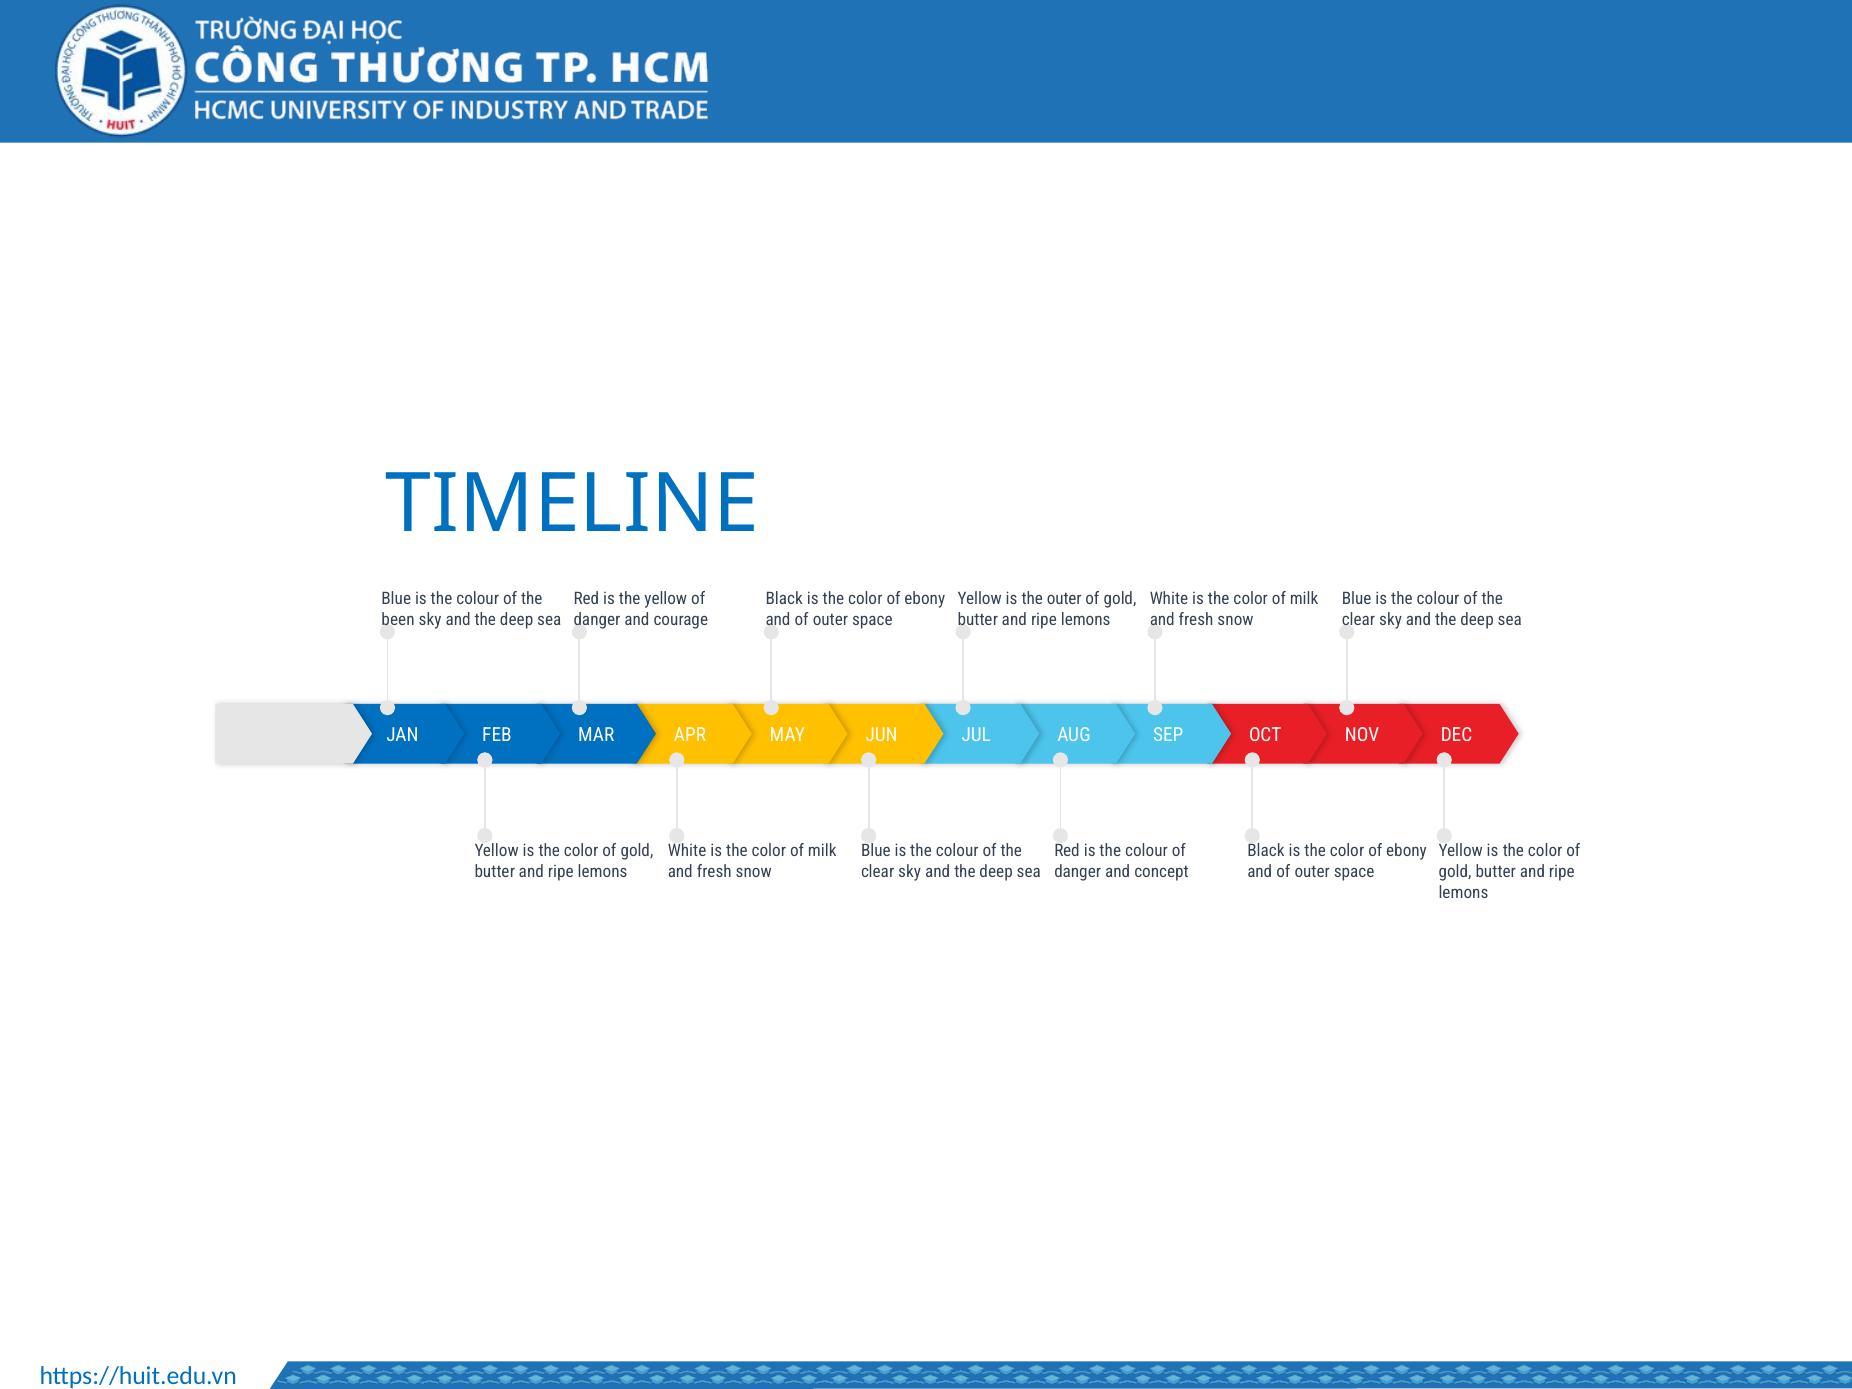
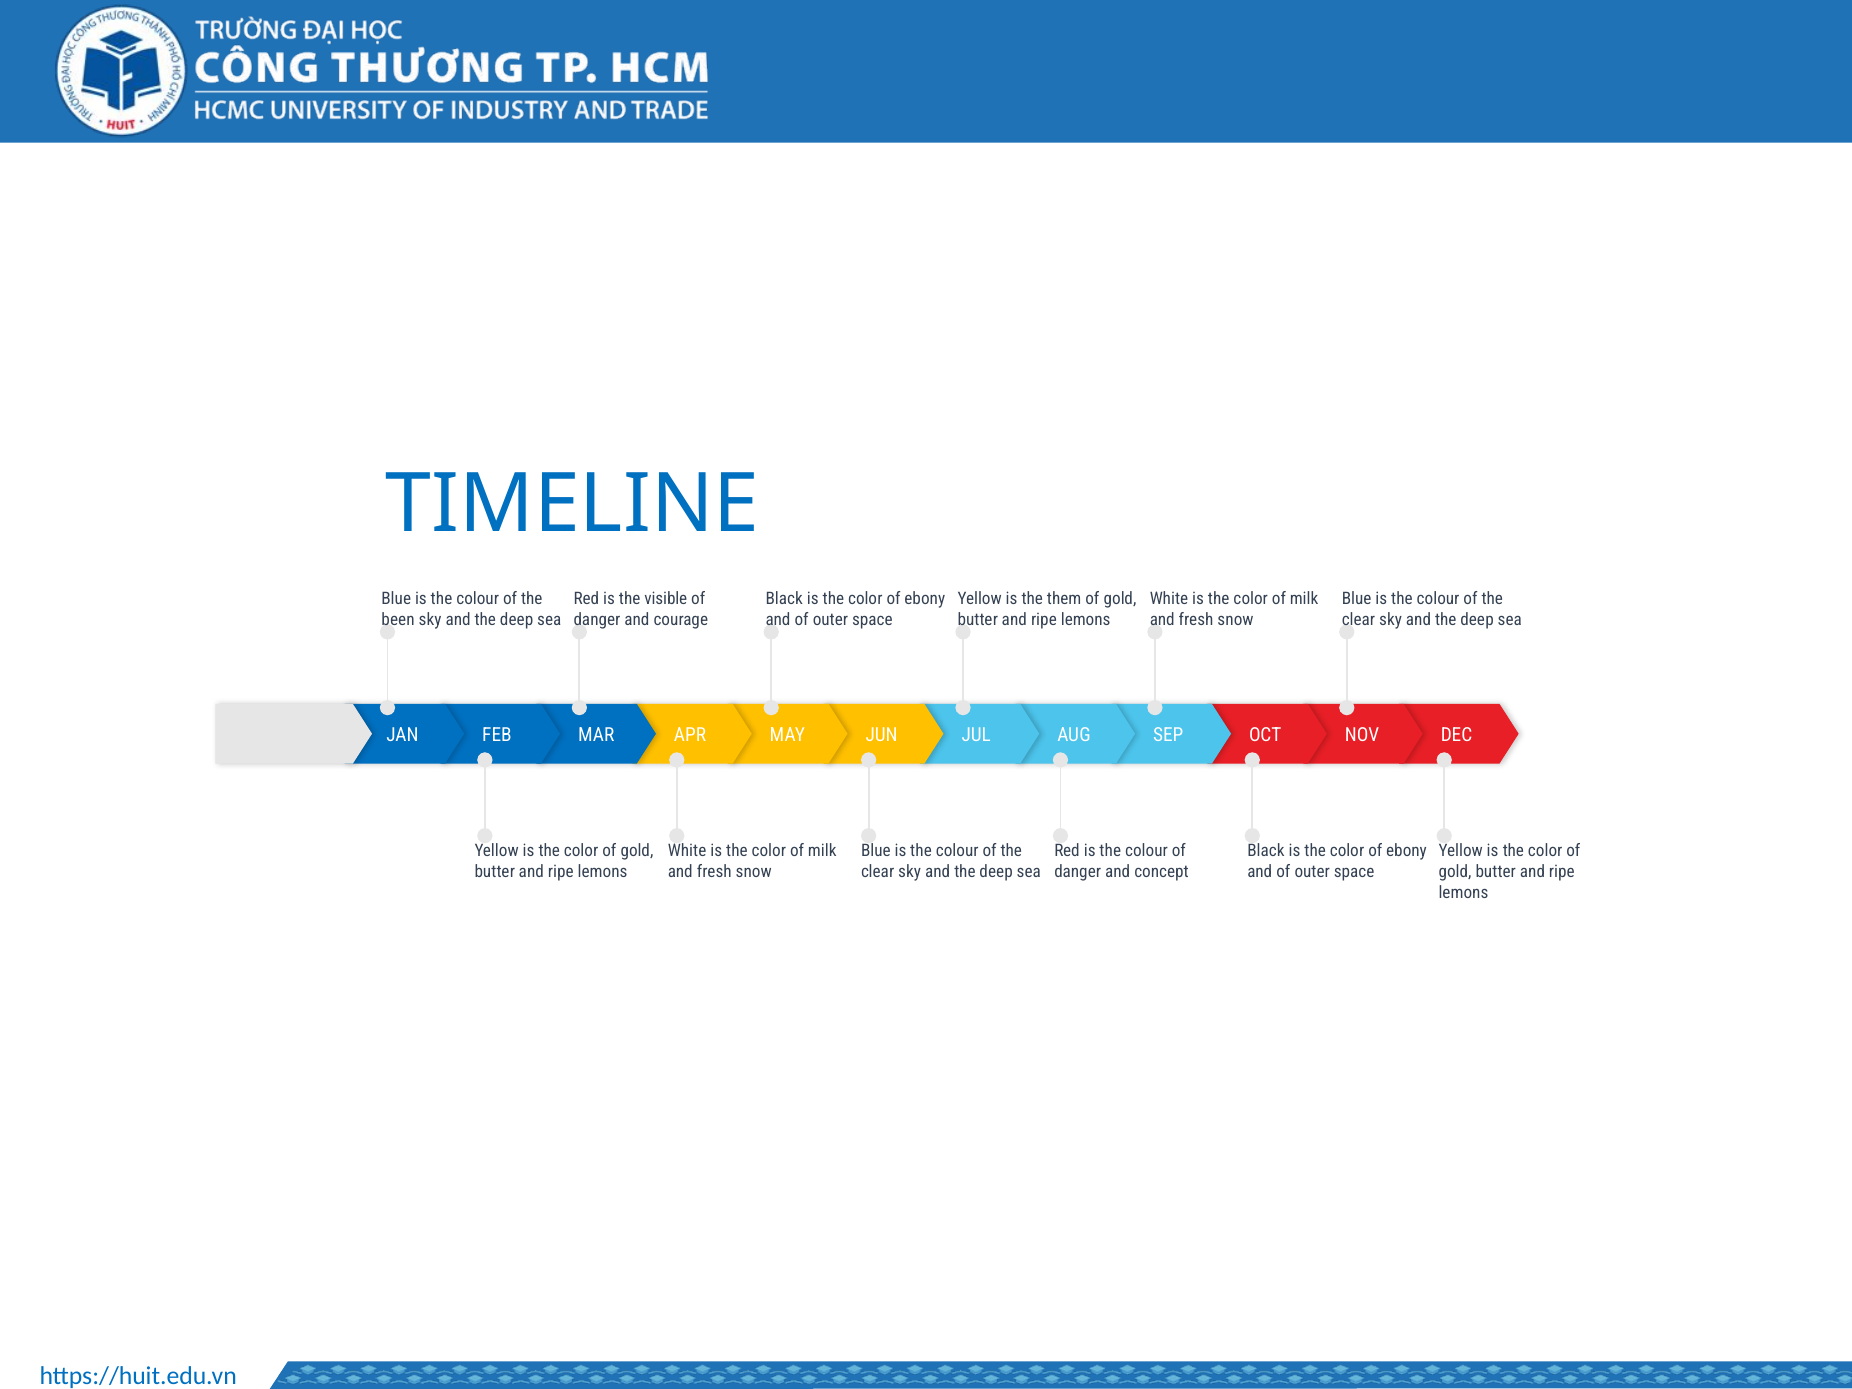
the yellow: yellow -> visible
the outer: outer -> them
